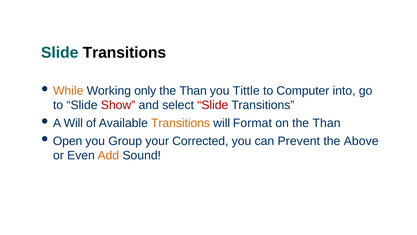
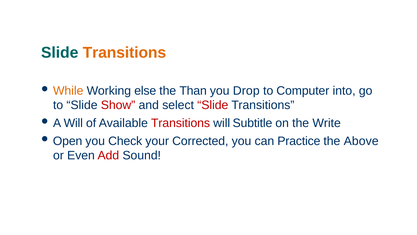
Transitions at (124, 53) colour: black -> orange
only: only -> else
Tittle: Tittle -> Drop
Transitions at (181, 123) colour: orange -> red
Format: Format -> Subtitle
on the Than: Than -> Write
Group: Group -> Check
Prevent: Prevent -> Practice
Add colour: orange -> red
